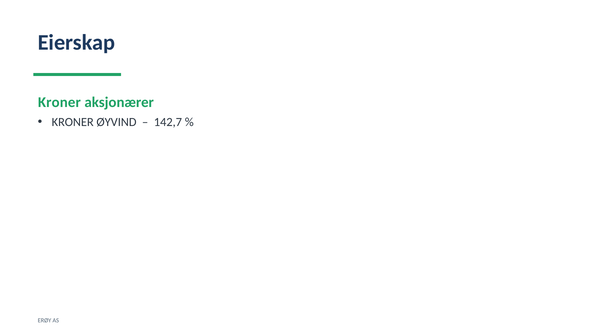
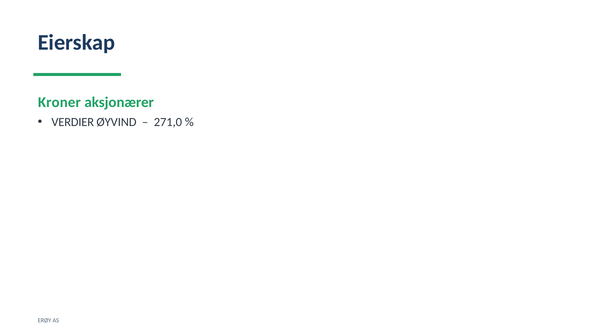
KRONER at (73, 122): KRONER -> VERDIER
142,7: 142,7 -> 271,0
